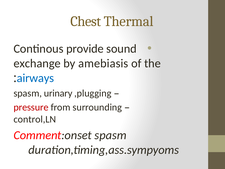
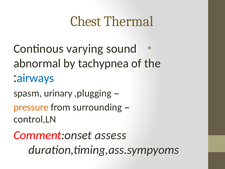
provide: provide -> varying
exchange: exchange -> abnormal
amebiasis: amebiasis -> tachypnea
pressure colour: red -> orange
Comment:onset spasm: spasm -> assess
